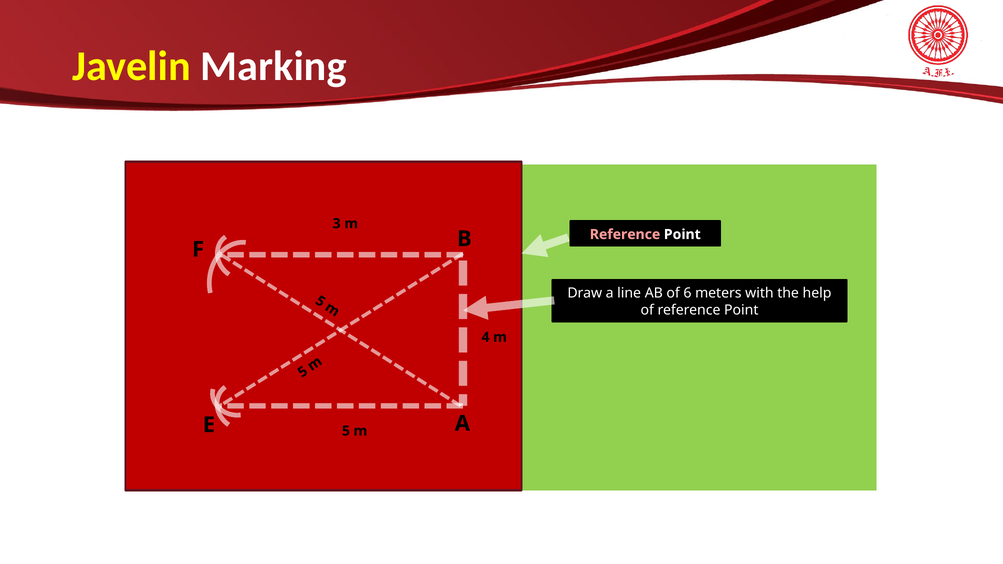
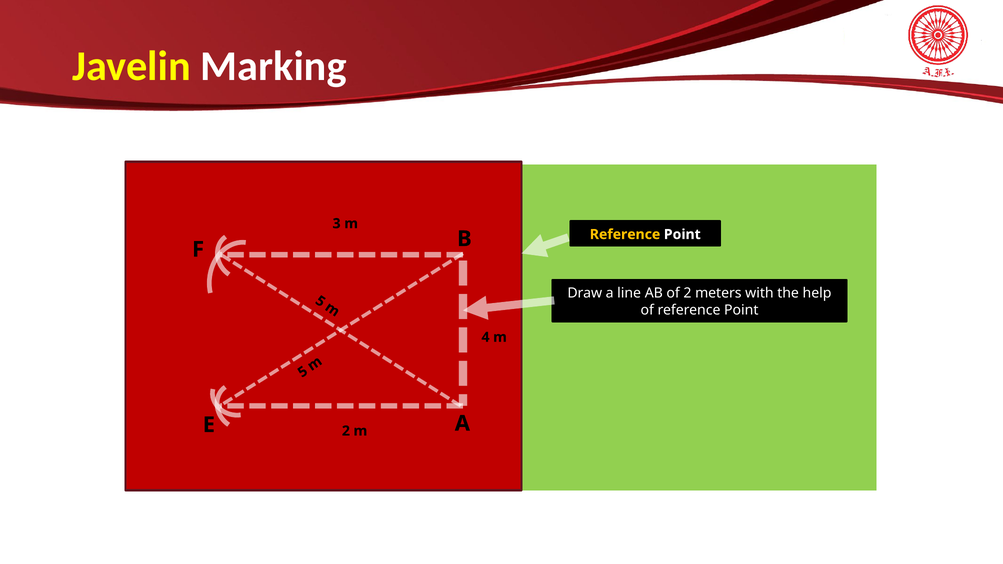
Reference at (625, 234) colour: pink -> yellow
of 6: 6 -> 2
E 5: 5 -> 2
